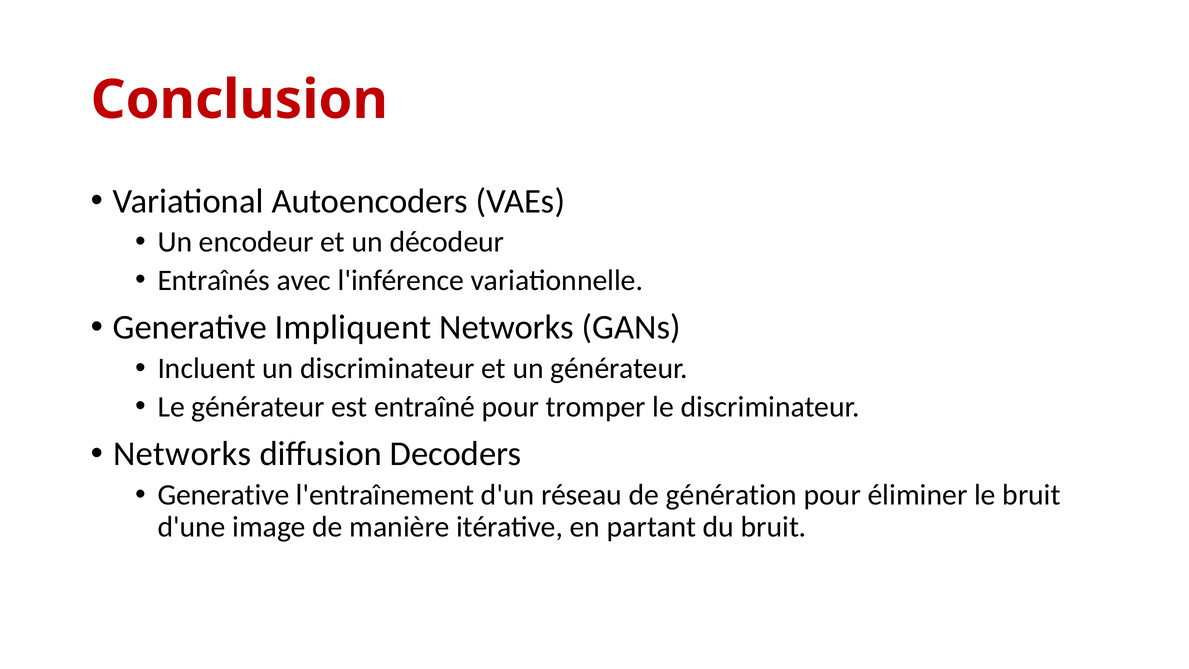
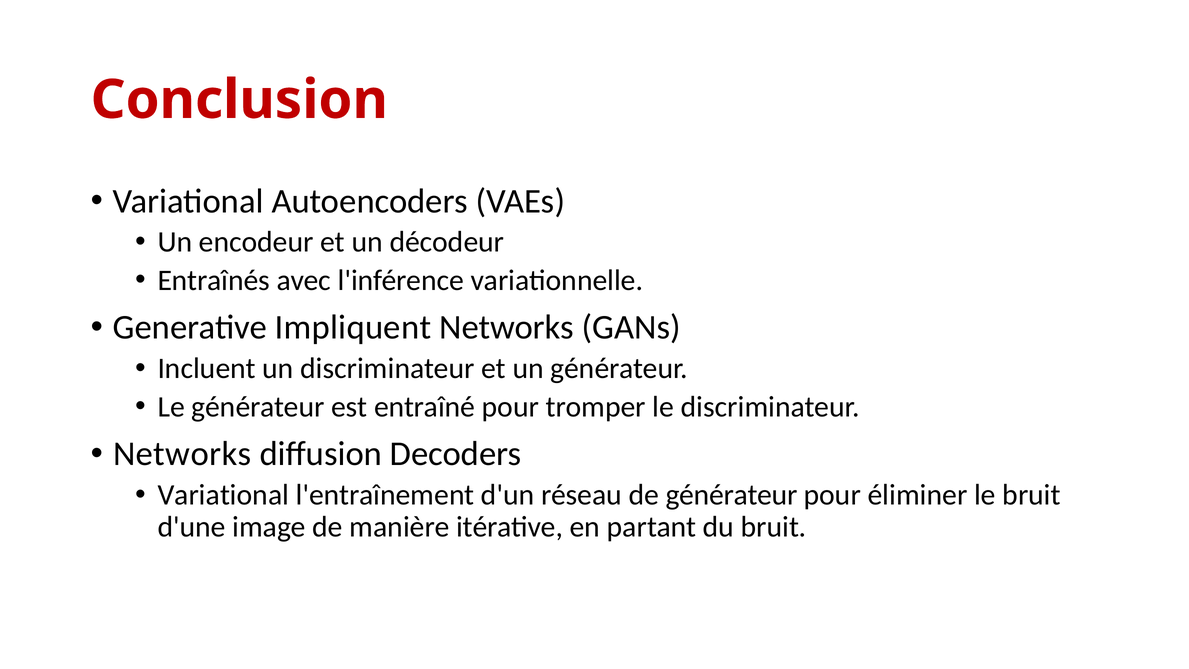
Generative at (223, 495): Generative -> Variational
de génération: génération -> générateur
